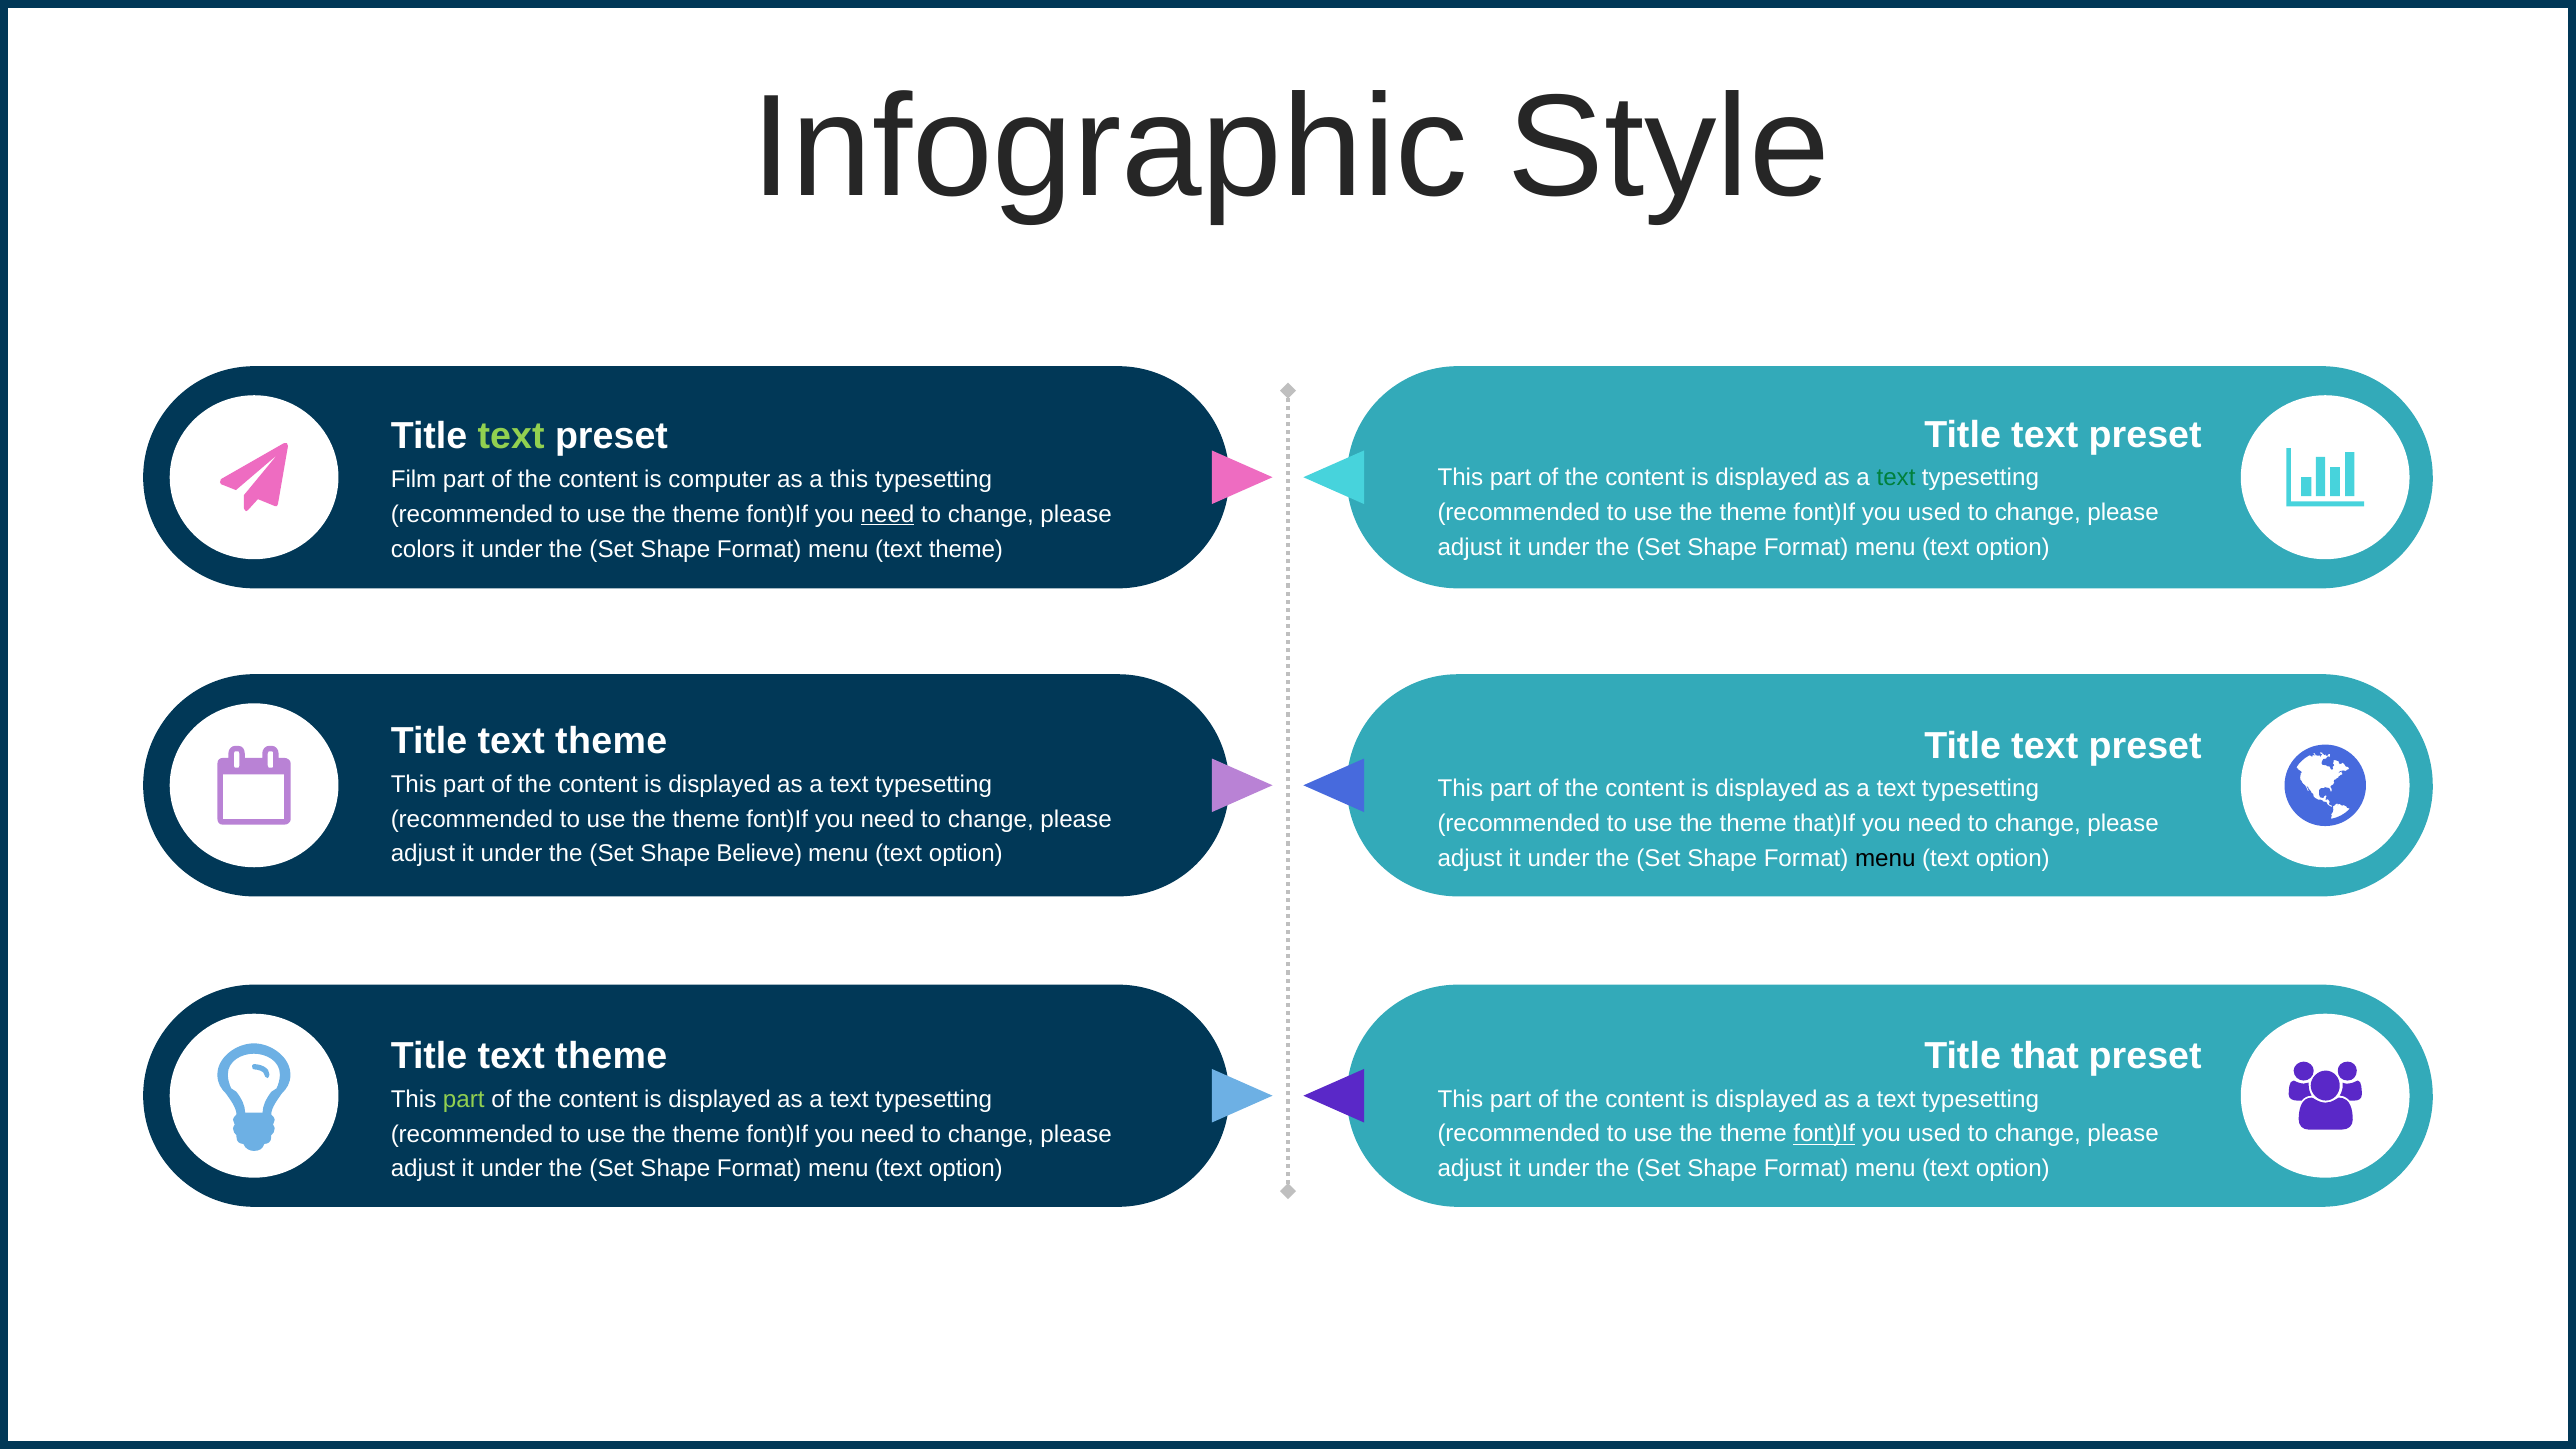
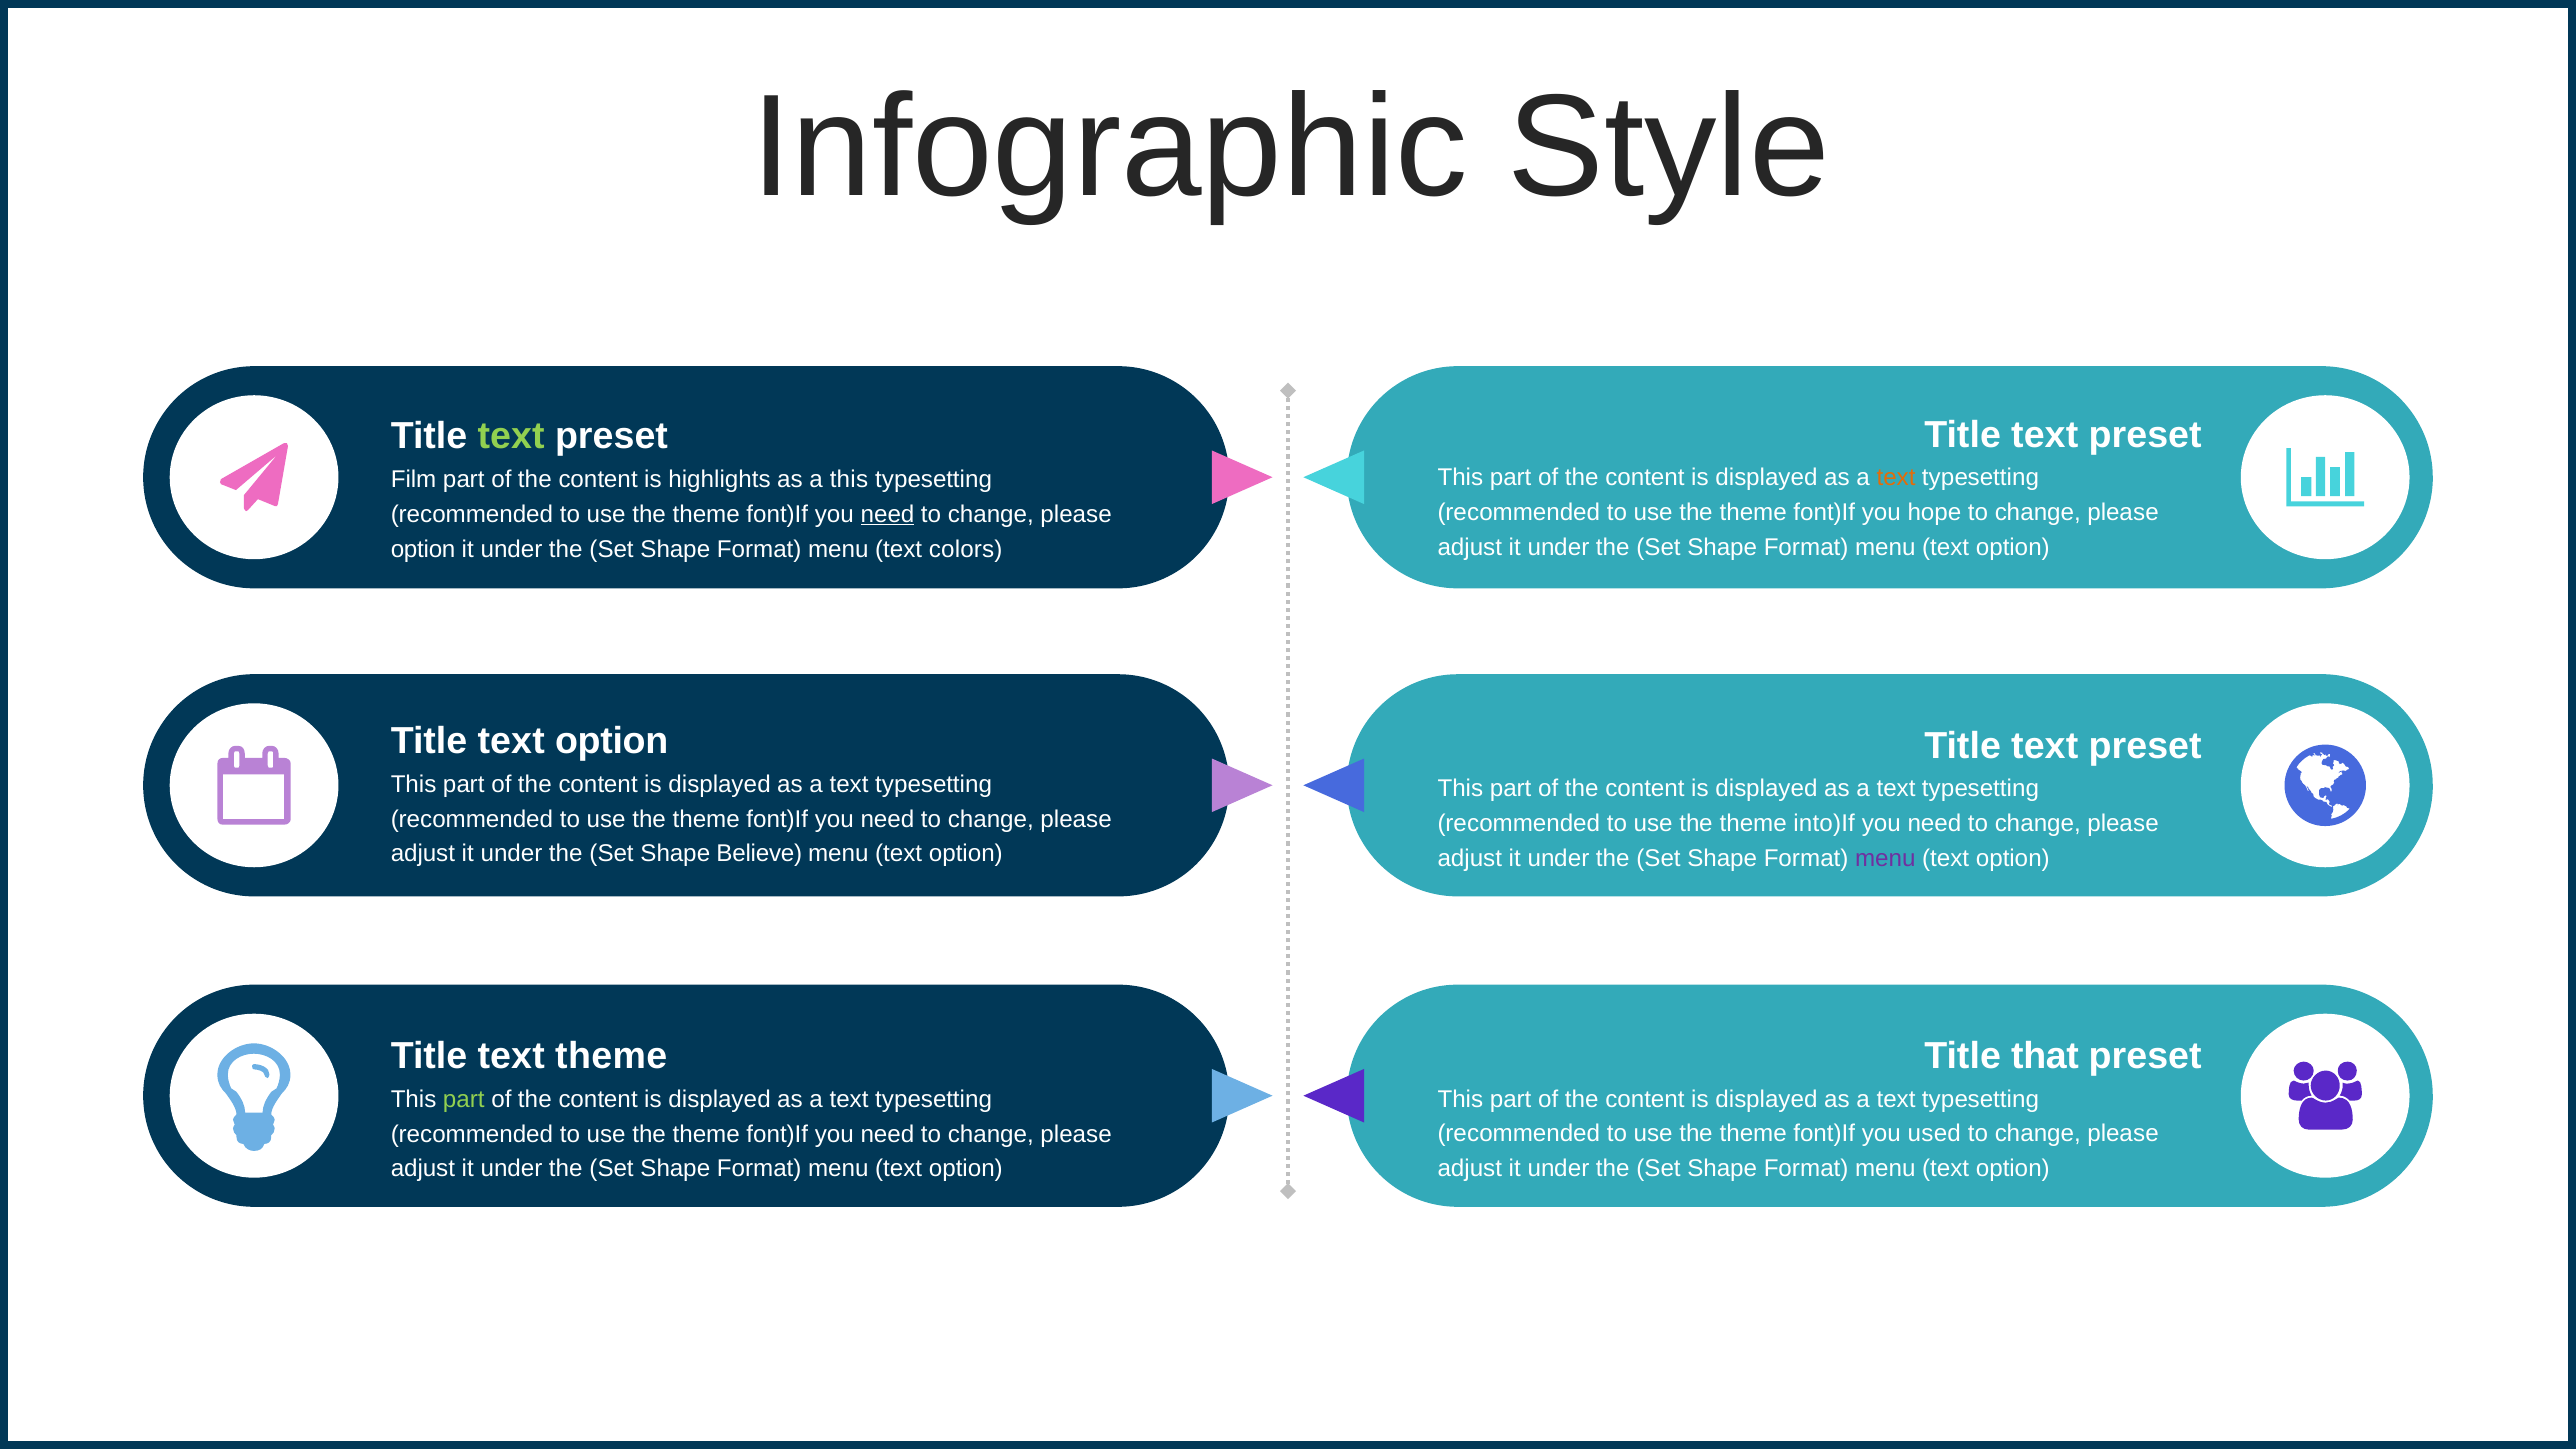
text at (1896, 478) colour: green -> orange
computer: computer -> highlights
used at (1934, 513): used -> hope
colors at (423, 549): colors -> option
menu text theme: theme -> colors
theme at (611, 741): theme -> option
that)If: that)If -> into)If
menu at (1885, 858) colour: black -> purple
font)If at (1824, 1134) underline: present -> none
